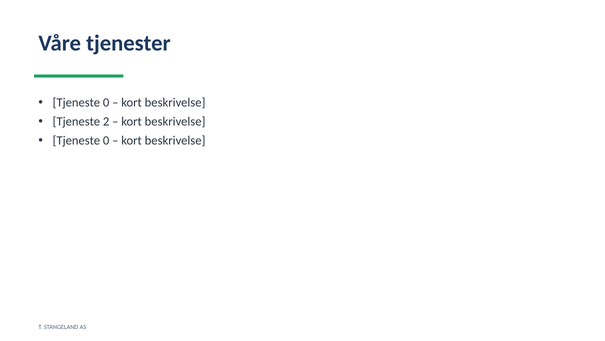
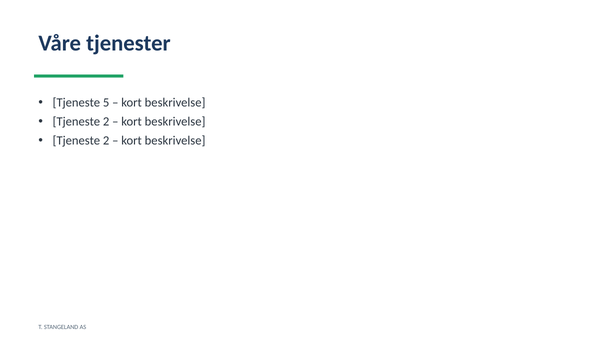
0 at (106, 102): 0 -> 5
0 at (106, 140): 0 -> 2
